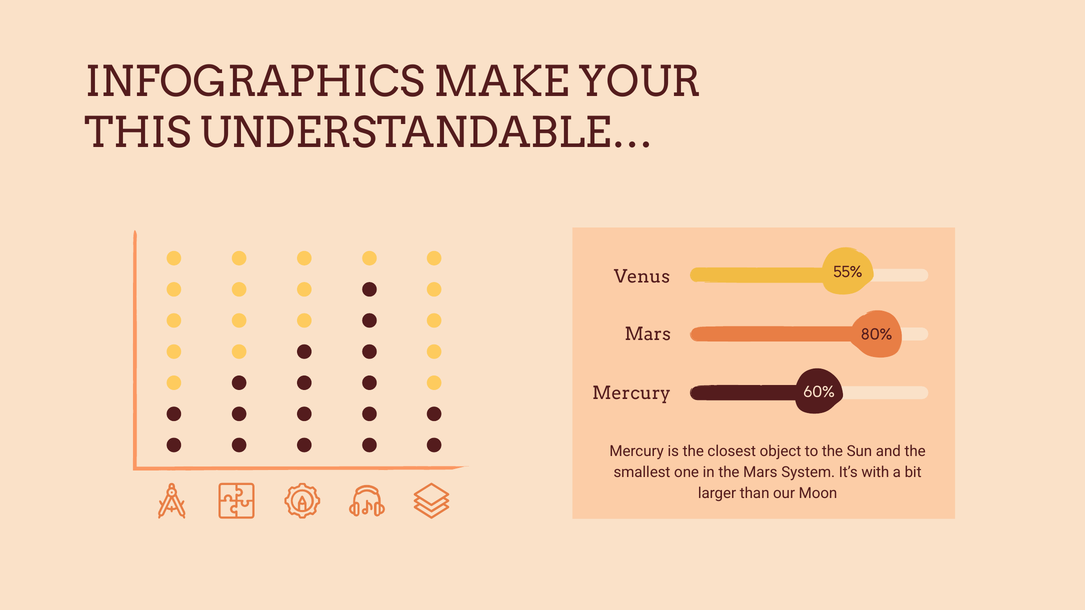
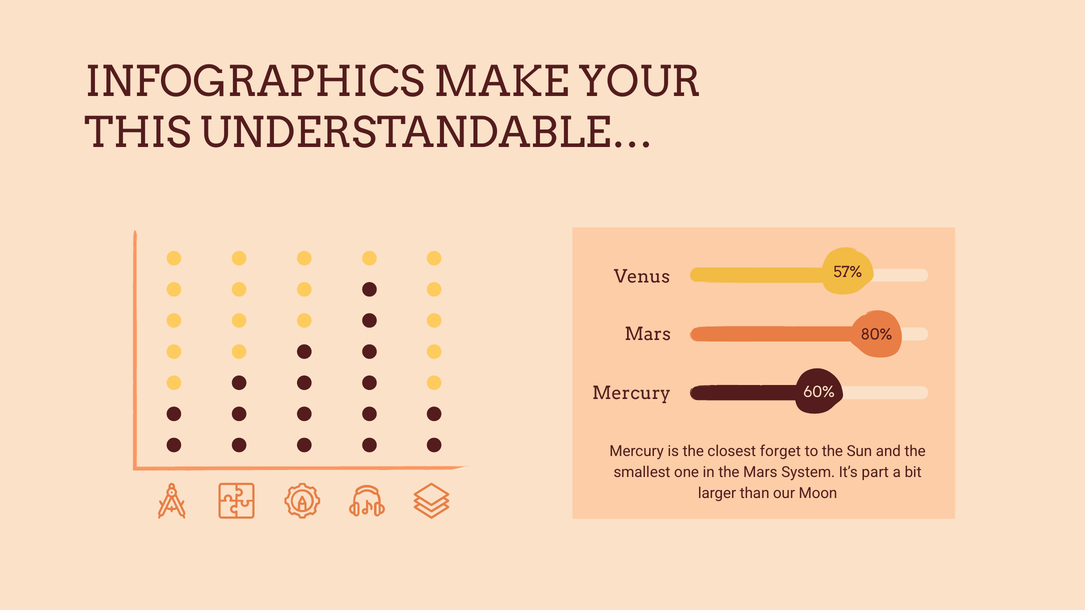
55%: 55% -> 57%
object: object -> forget
with: with -> part
